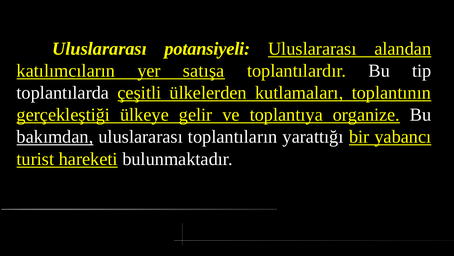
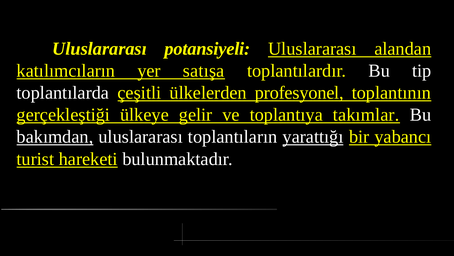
kutlamaları: kutlamaları -> profesyonel
organize: organize -> takımlar
yarattığı underline: none -> present
